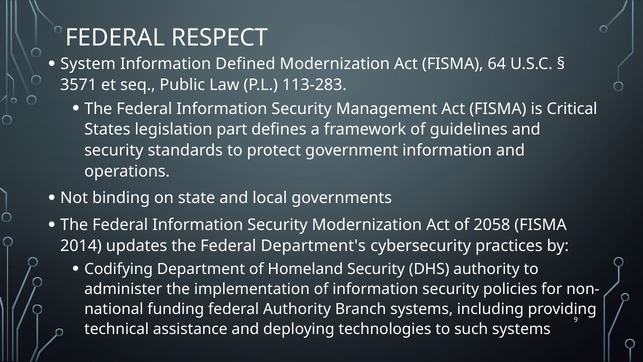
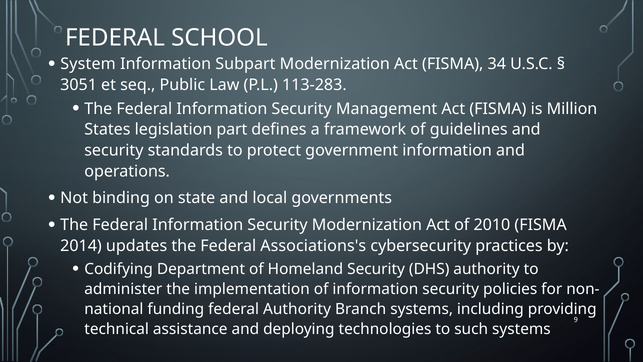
RESPECT: RESPECT -> SCHOOL
Defined: Defined -> Subpart
64: 64 -> 34
3571: 3571 -> 3051
Critical: Critical -> Million
2058: 2058 -> 2010
Department's: Department's -> Associations's
